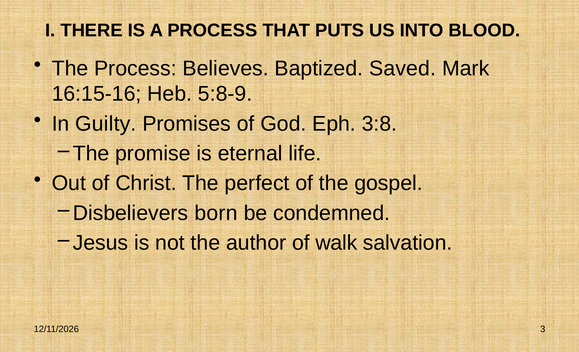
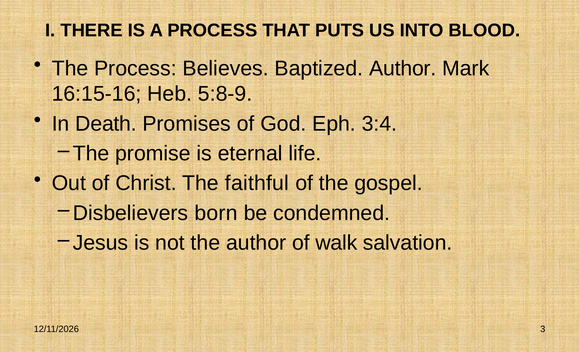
Baptized Saved: Saved -> Author
Guilty: Guilty -> Death
3:8: 3:8 -> 3:4
perfect: perfect -> faithful
